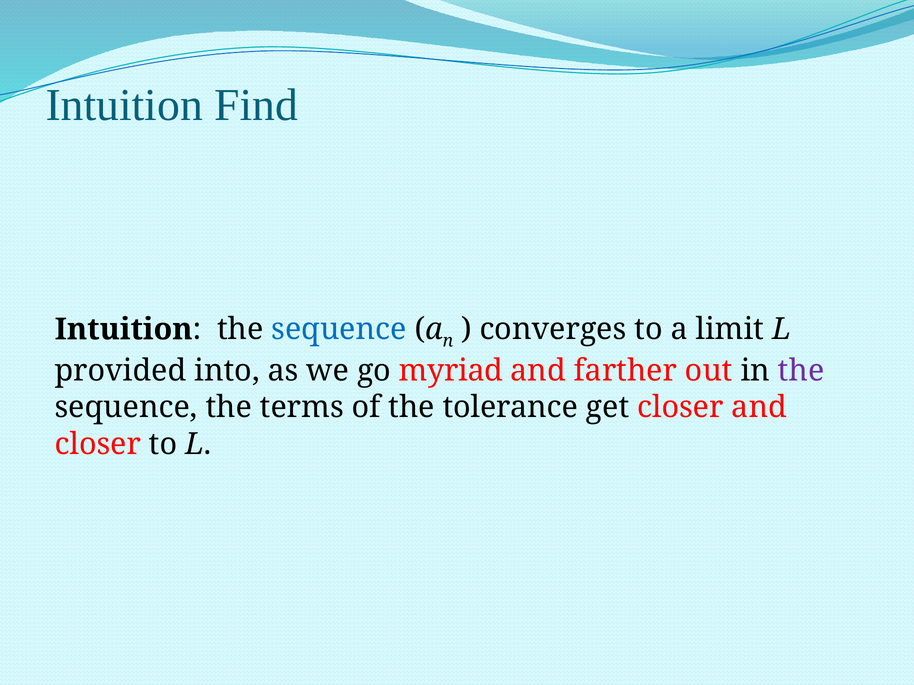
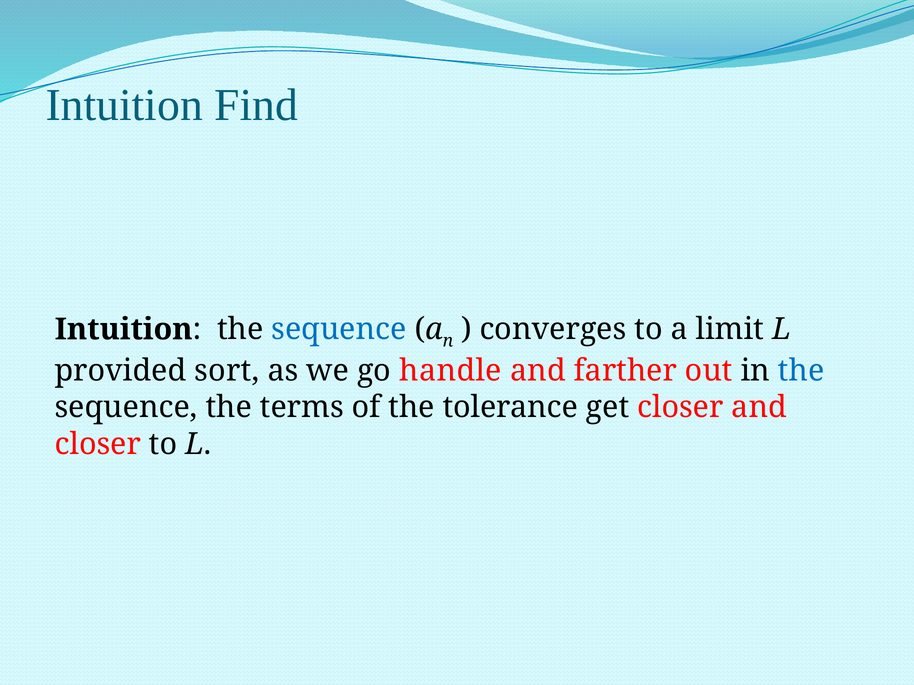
into: into -> sort
myriad: myriad -> handle
the at (801, 371) colour: purple -> blue
